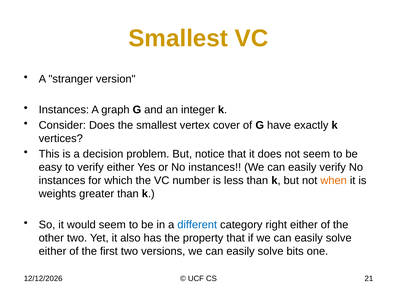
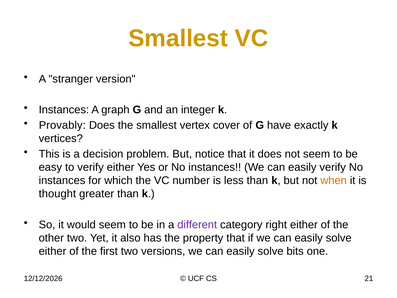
Consider: Consider -> Provably
weights: weights -> thought
different colour: blue -> purple
